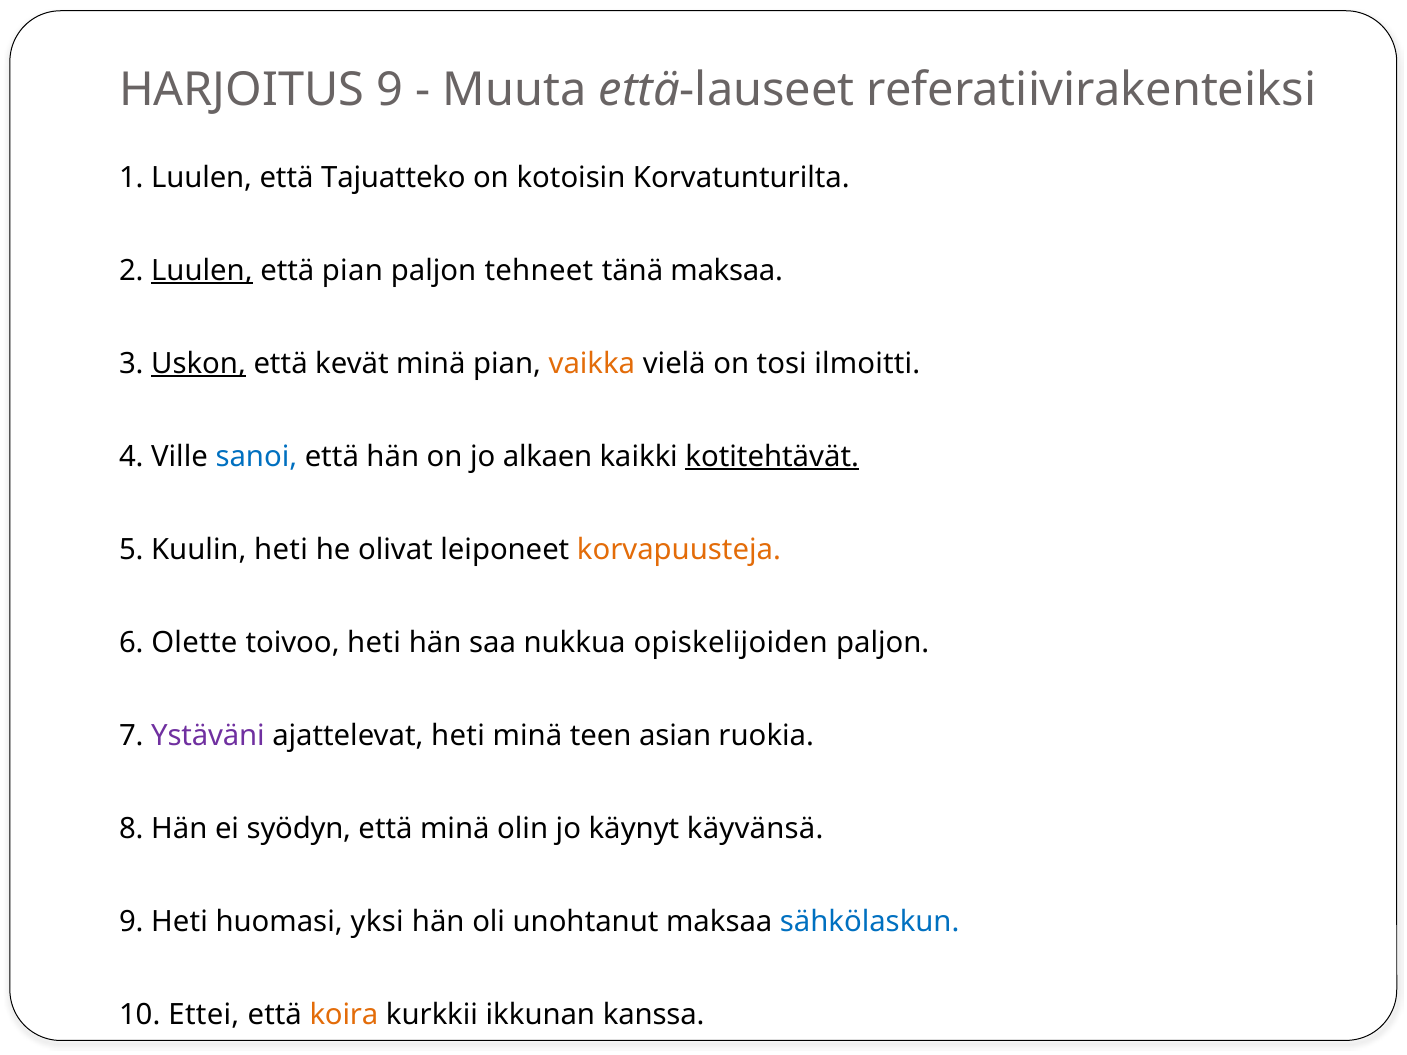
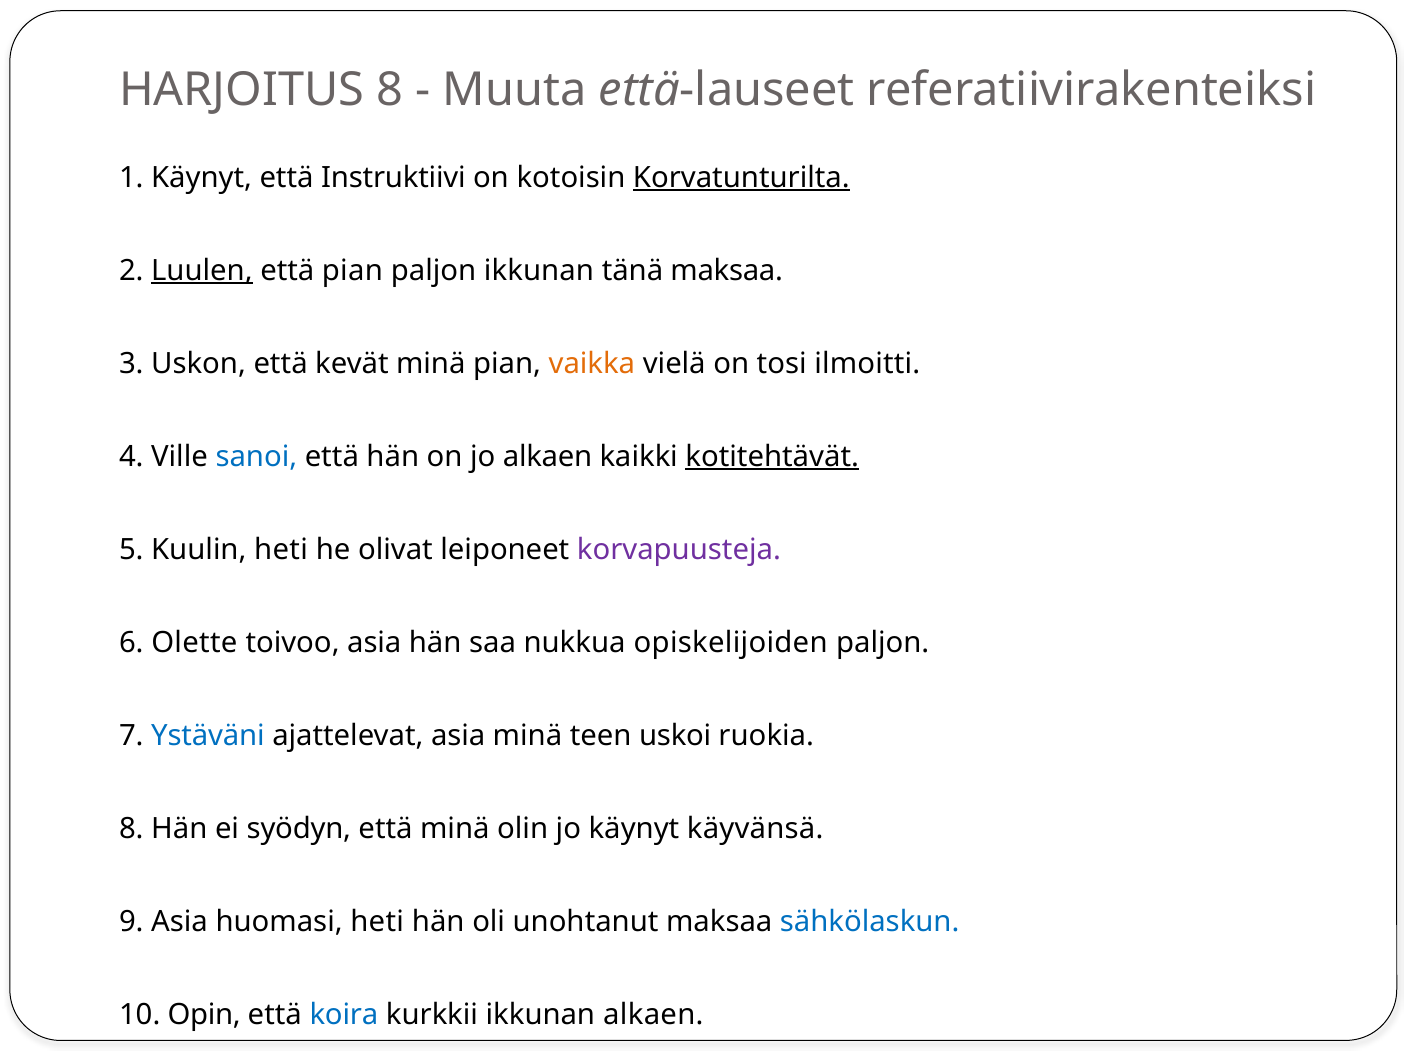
HARJOITUS 9: 9 -> 8
1 Luulen: Luulen -> Käynyt
Tajuatteko: Tajuatteko -> Instruktiivi
Korvatunturilta underline: none -> present
paljon tehneet: tehneet -> ikkunan
Uskon underline: present -> none
korvapuusteja colour: orange -> purple
toivoo heti: heti -> asia
Ystäväni colour: purple -> blue
ajattelevat heti: heti -> asia
asian: asian -> uskoi
9 Heti: Heti -> Asia
huomasi yksi: yksi -> heti
Ettei: Ettei -> Opin
koira colour: orange -> blue
ikkunan kanssa: kanssa -> alkaen
